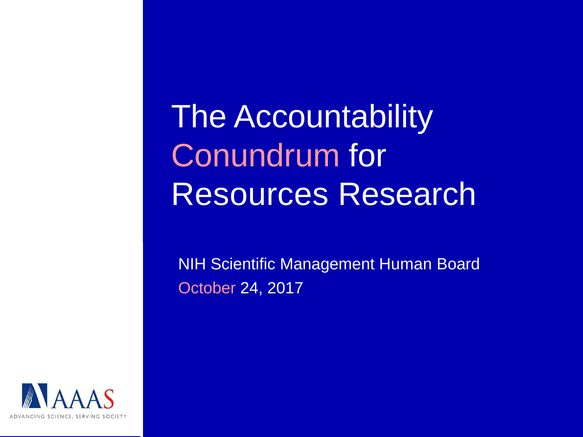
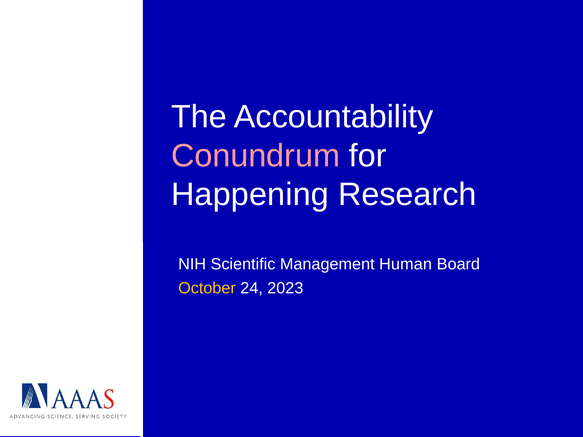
Resources: Resources -> Happening
October colour: pink -> yellow
2017: 2017 -> 2023
